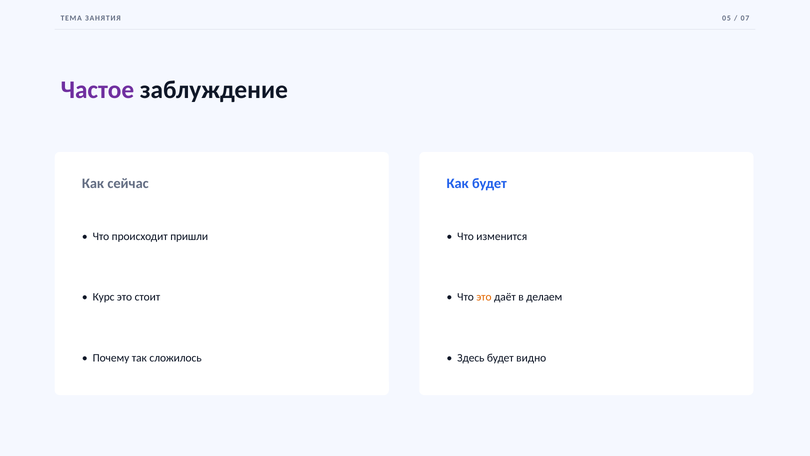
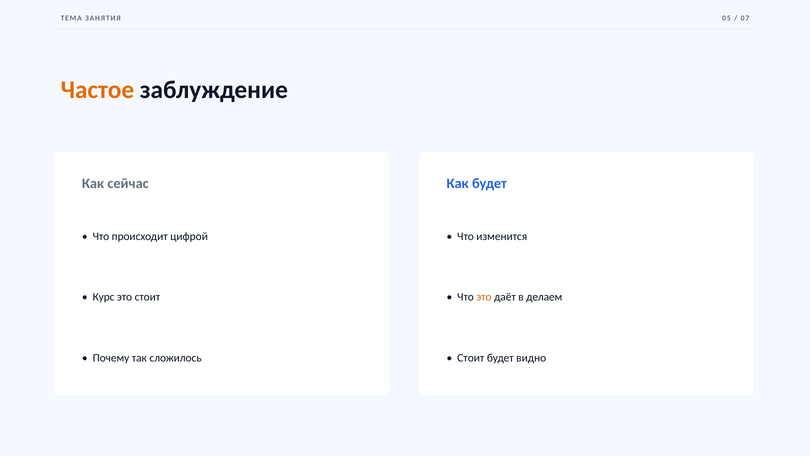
Частое colour: purple -> orange
пришли: пришли -> цифрой
Здесь at (471, 358): Здесь -> Стоит
